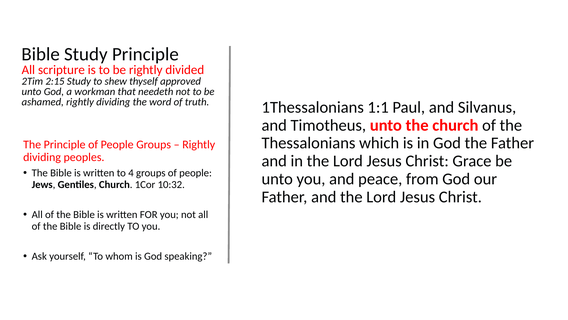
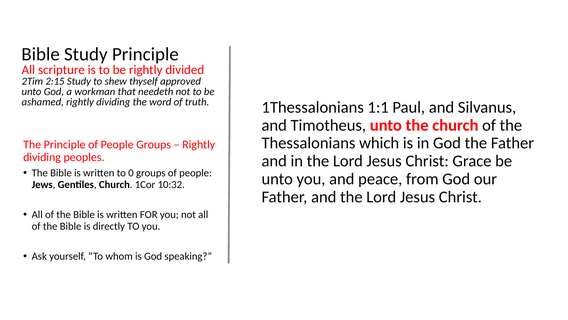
4: 4 -> 0
